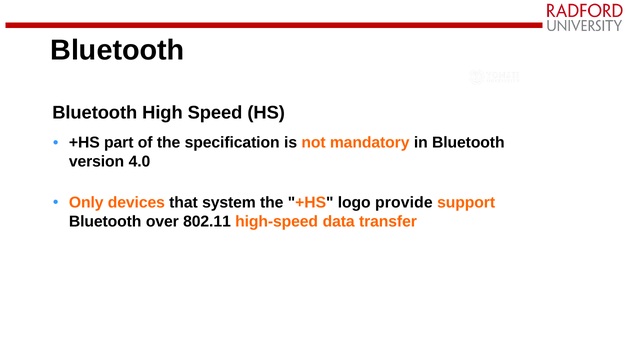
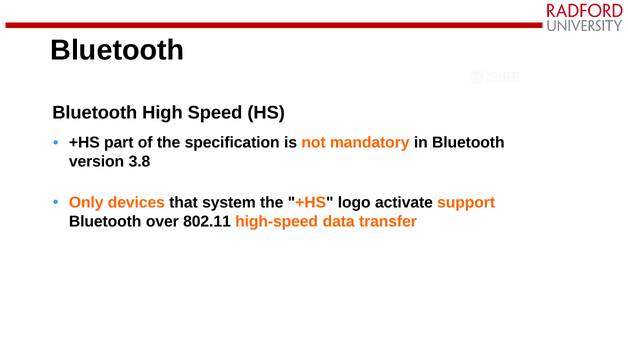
4.0: 4.0 -> 3.8
provide: provide -> activate
